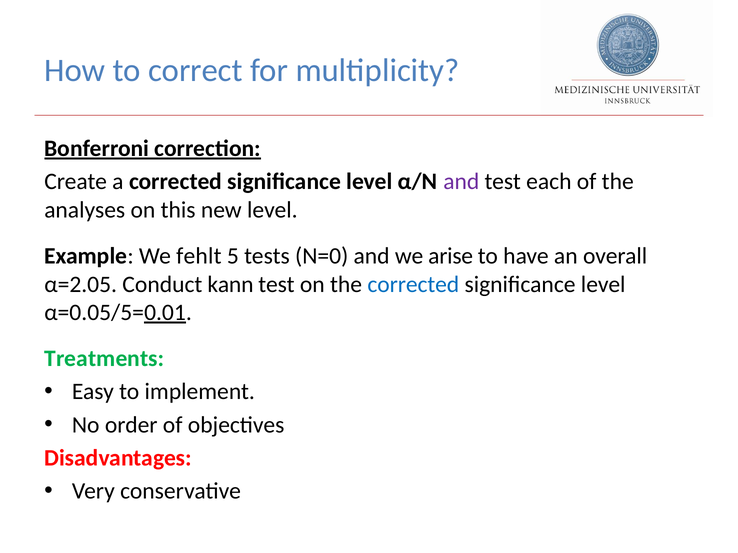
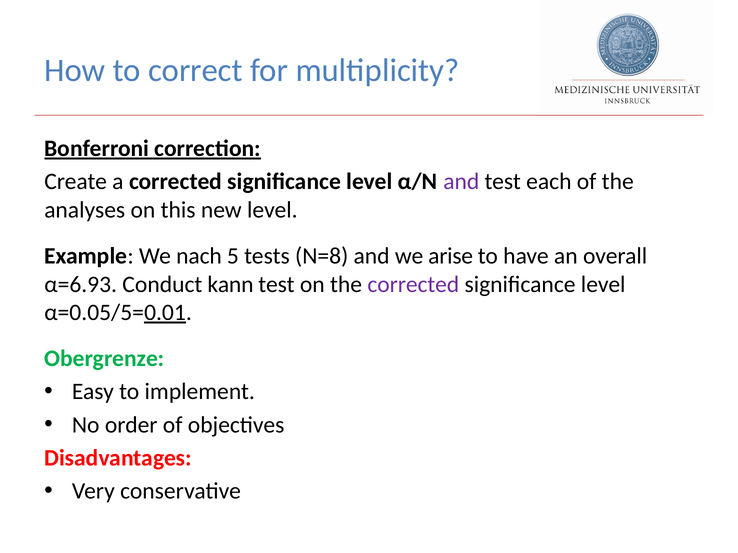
fehlt: fehlt -> nach
N=0: N=0 -> N=8
α=2.05: α=2.05 -> α=6.93
corrected at (413, 284) colour: blue -> purple
Treatments: Treatments -> Obergrenze
